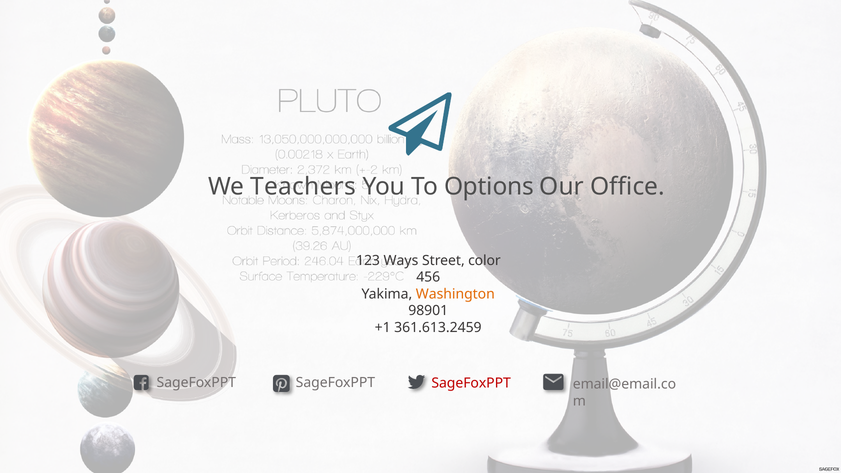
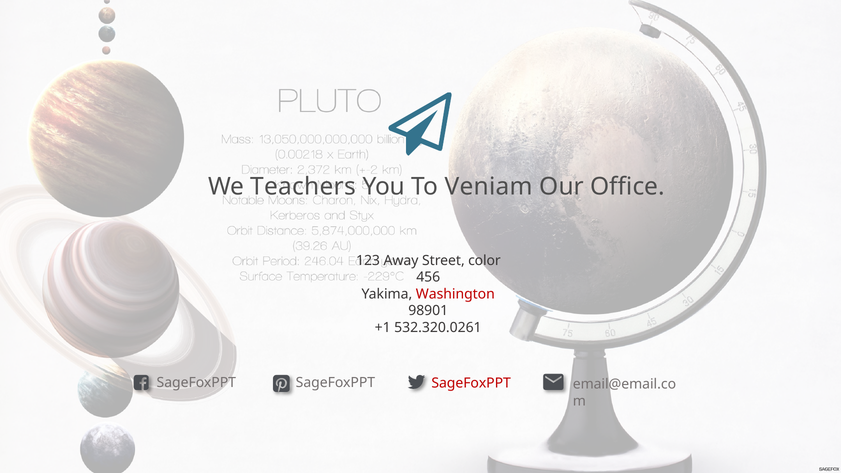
Options: Options -> Veniam
Ways: Ways -> Away
Washington colour: orange -> red
361.613.2459: 361.613.2459 -> 532.320.0261
